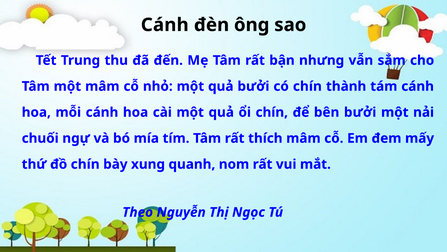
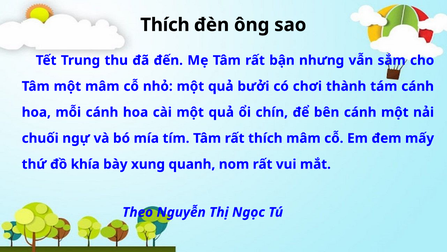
Cánh at (165, 25): Cánh -> Thích
có chín: chín -> chơi
bên bưởi: bưởi -> cánh
đồ chín: chín -> khía
